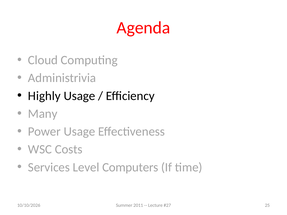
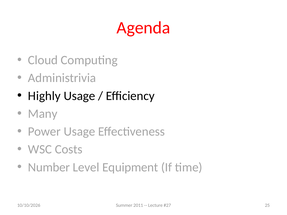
Services: Services -> Number
Computers: Computers -> Equipment
